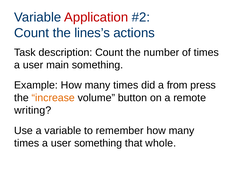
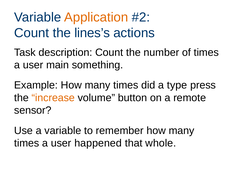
Application colour: red -> orange
from: from -> type
writing: writing -> sensor
user something: something -> happened
